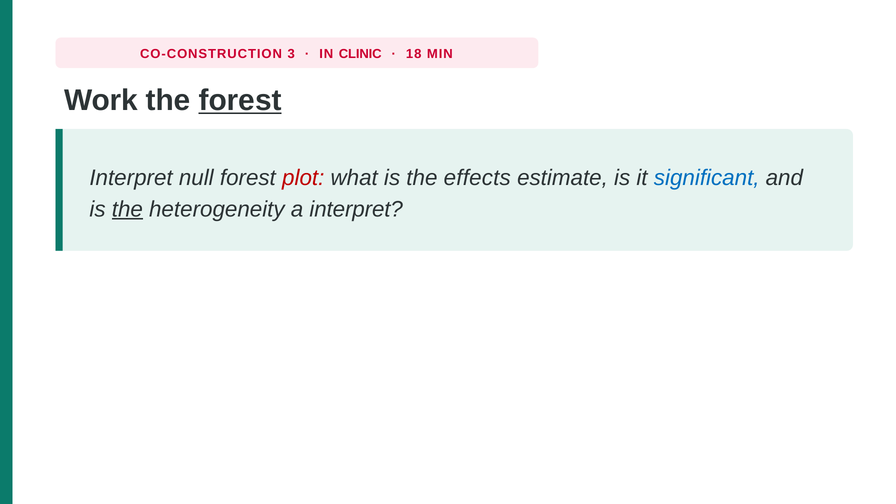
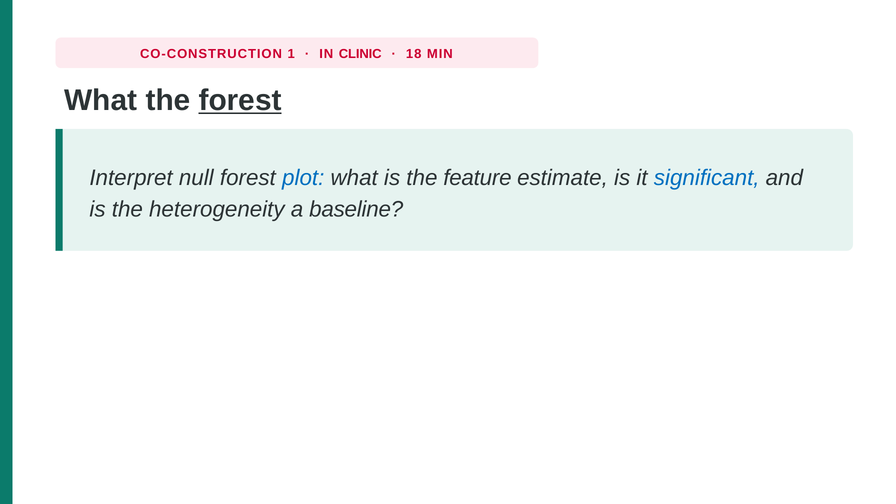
3: 3 -> 1
Work at (101, 100): Work -> What
plot colour: red -> blue
effects: effects -> feature
the at (127, 209) underline: present -> none
a interpret: interpret -> baseline
